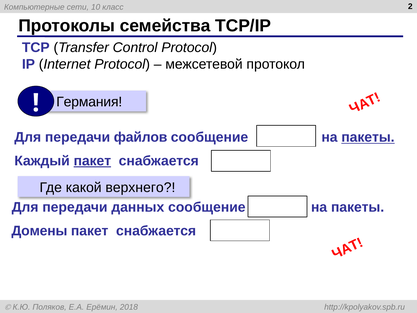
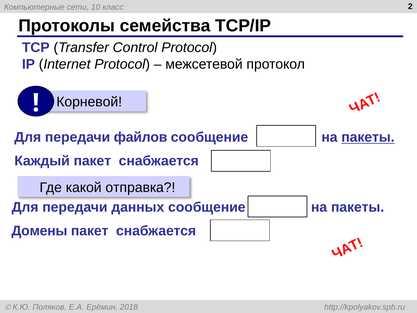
Германия: Германия -> Корневой
пакет at (92, 161) underline: present -> none
верхнего: верхнего -> отправка
